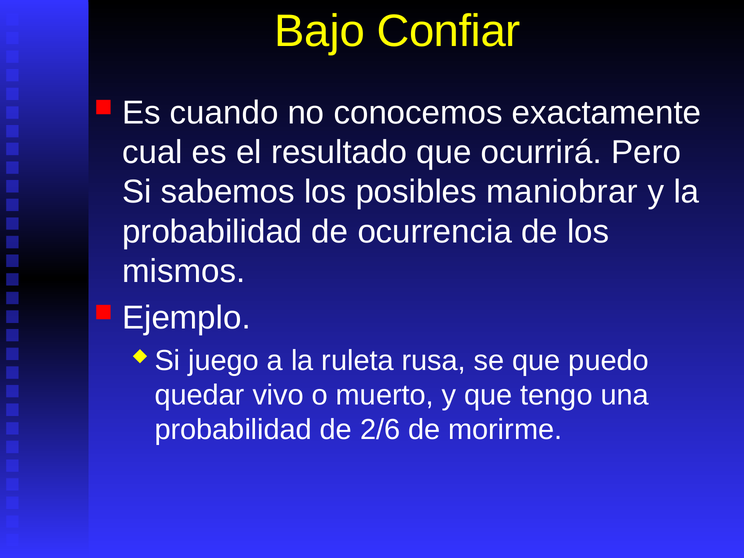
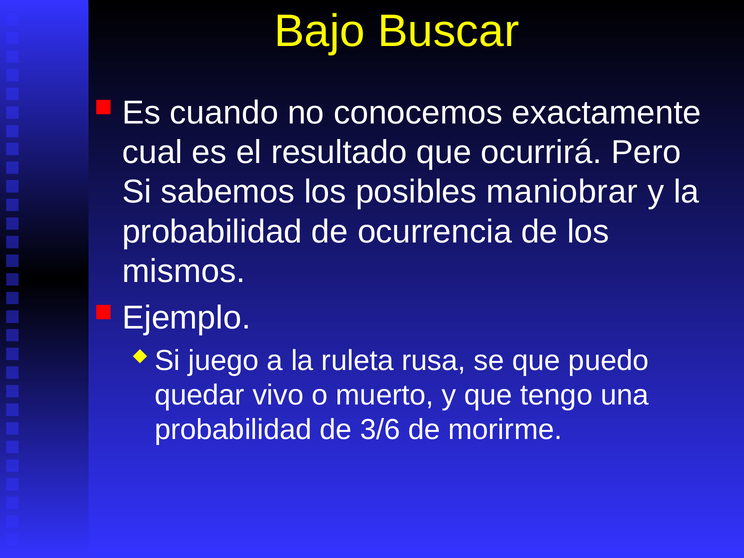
Confiar: Confiar -> Buscar
2/6: 2/6 -> 3/6
